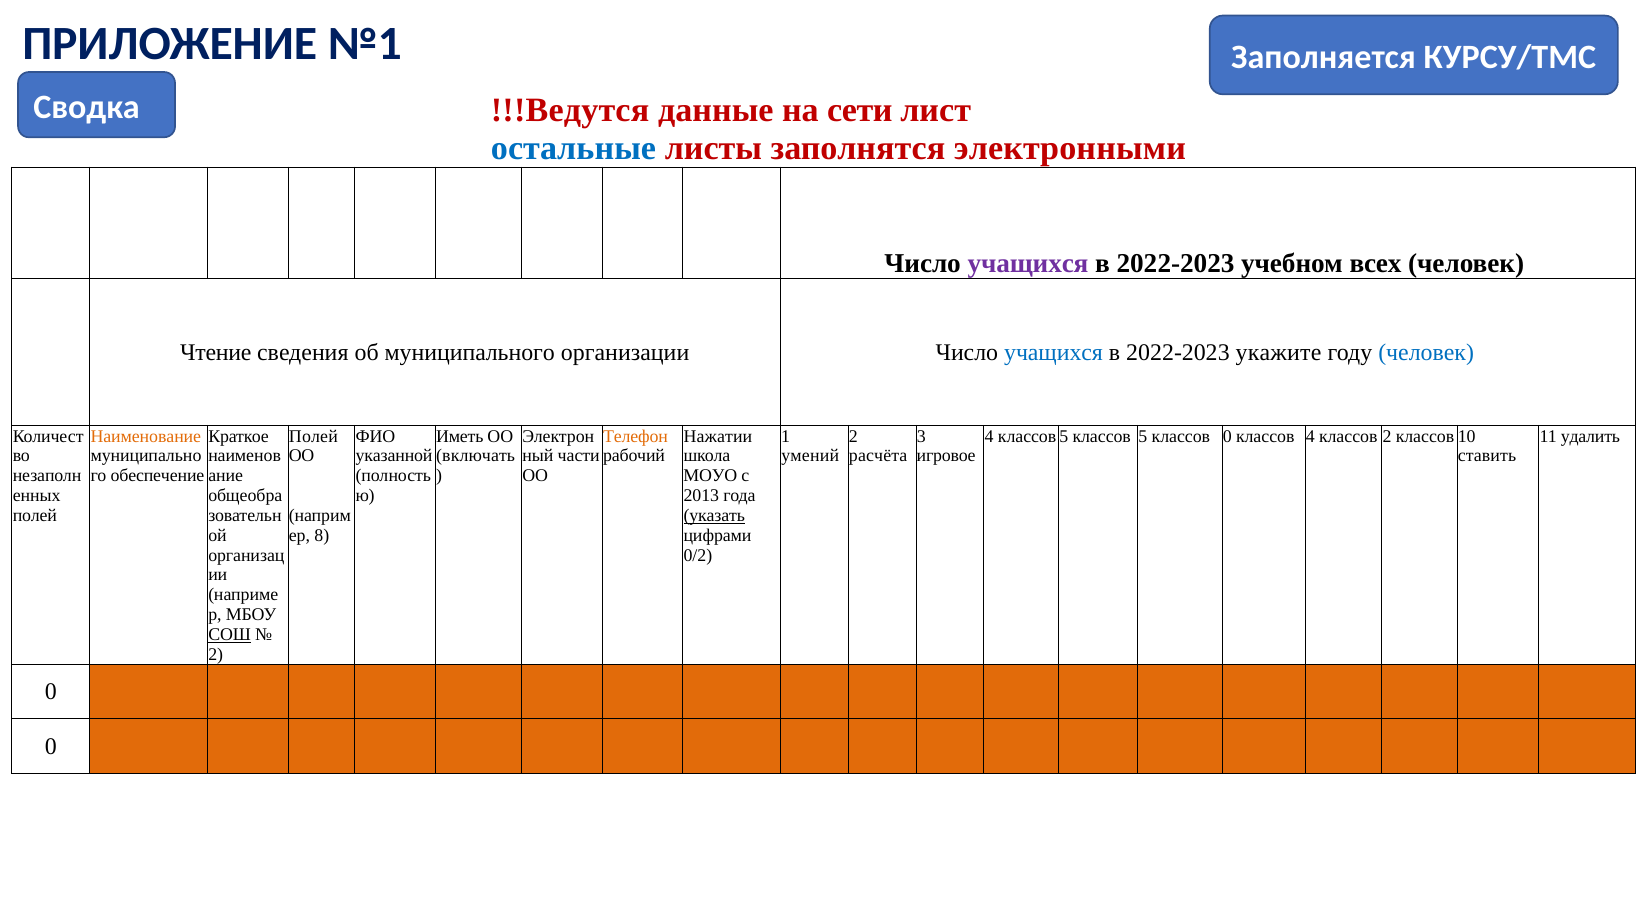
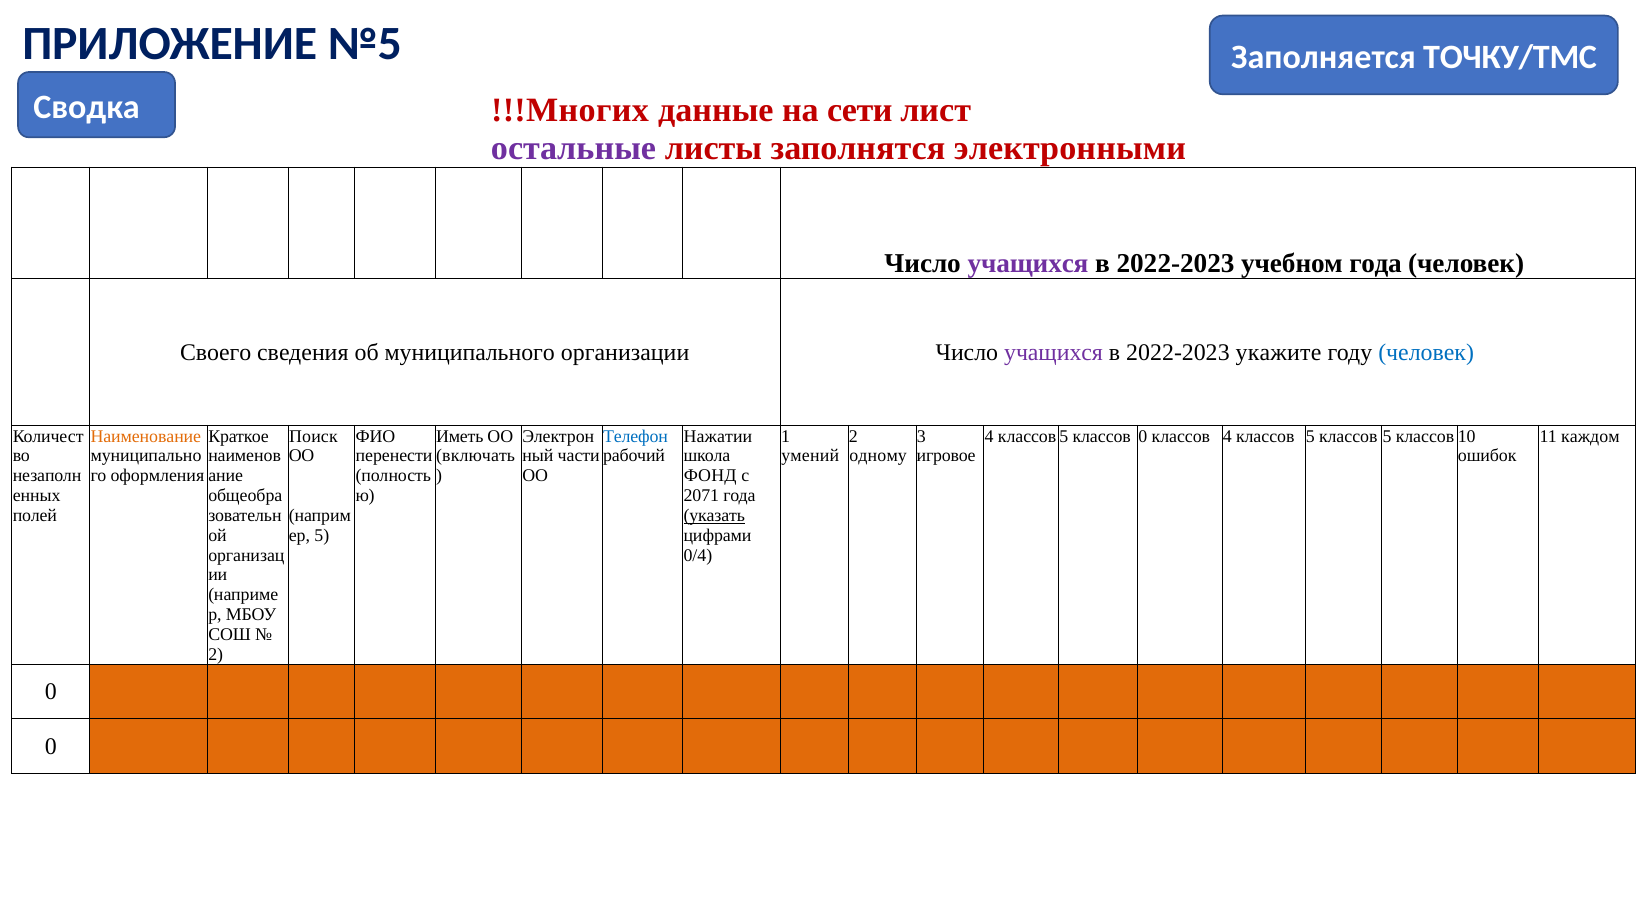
№1: №1 -> №5
КУРСУ/ТМС: КУРСУ/ТМС -> ТОЧКУ/ТМС
!!!Ведутся: !!!Ведутся -> !!!Многих
остальные colour: blue -> purple
учебном всех: всех -> года
Чтение: Чтение -> Своего
учащихся at (1054, 353) colour: blue -> purple
Полей at (313, 436): Полей -> Поиск
Телефон colour: orange -> blue
классов 5: 5 -> 0
классов 0: 0 -> 4
4 at (1310, 436): 4 -> 5
2 at (1387, 436): 2 -> 5
удалить: удалить -> каждом
указанной: указанной -> перенести
расчёта: расчёта -> одному
ставить: ставить -> ошибок
обеспечение: обеспечение -> оформления
МОУО: МОУО -> ФОНД
2013: 2013 -> 2071
8 at (322, 536): 8 -> 5
0/2: 0/2 -> 0/4
СОШ underline: present -> none
